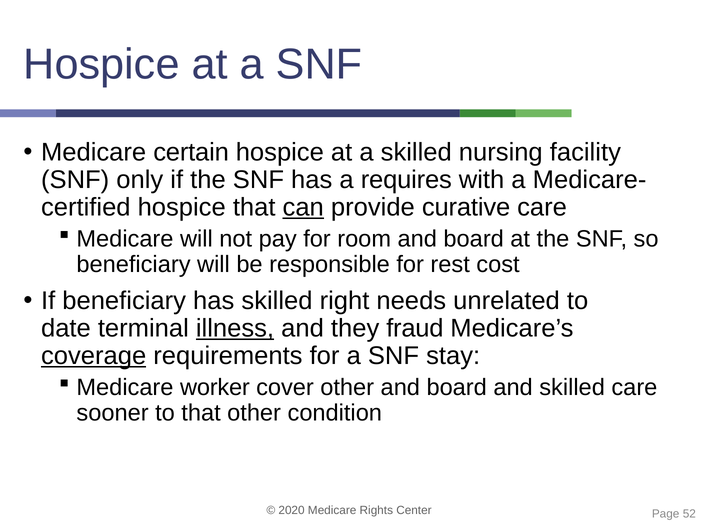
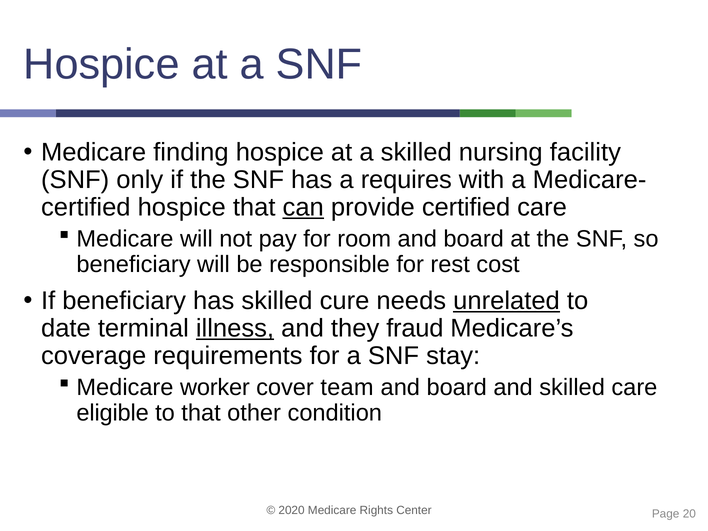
certain: certain -> finding
provide curative: curative -> certified
right: right -> cure
unrelated underline: none -> present
coverage underline: present -> none
cover other: other -> team
sooner: sooner -> eligible
52: 52 -> 20
